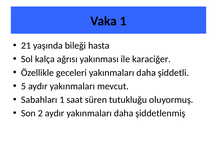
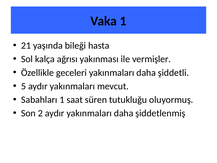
karaciğer: karaciğer -> vermişler
